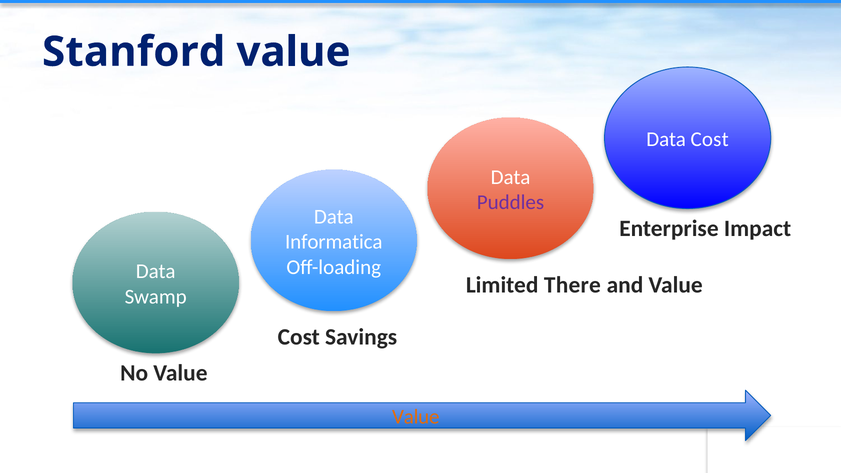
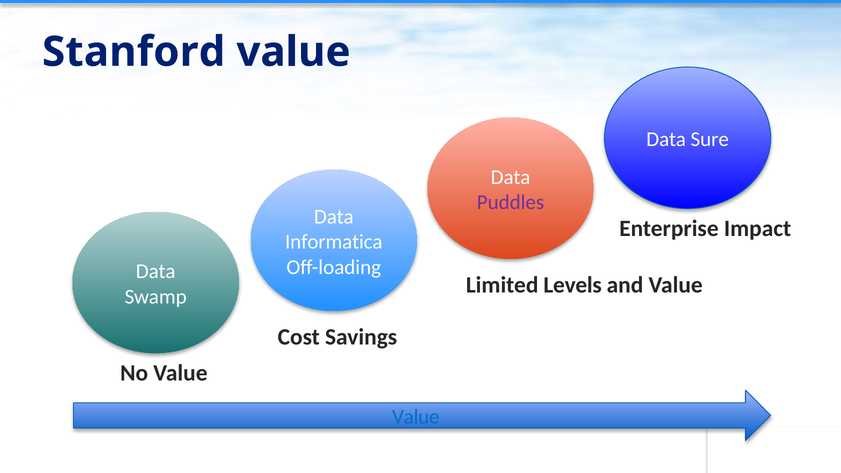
Data Cost: Cost -> Sure
There: There -> Levels
Value at (416, 417) colour: orange -> blue
